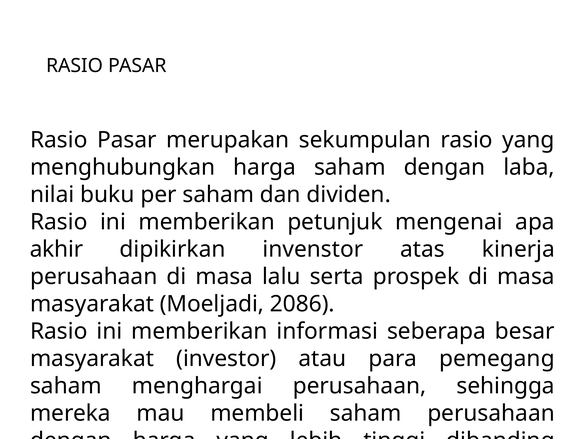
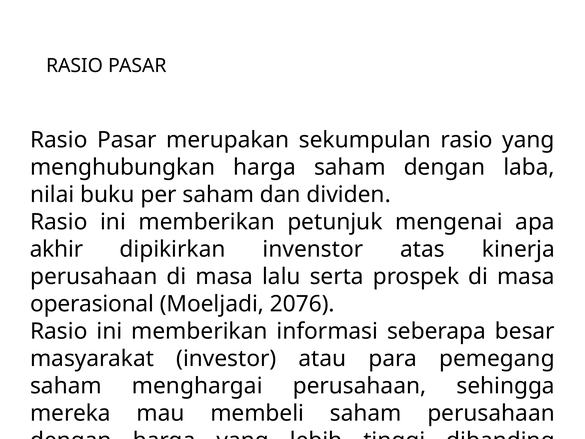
masyarakat at (92, 304): masyarakat -> operasional
2086: 2086 -> 2076
